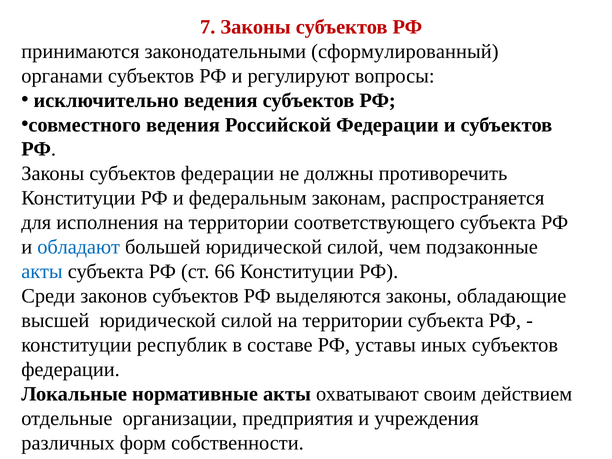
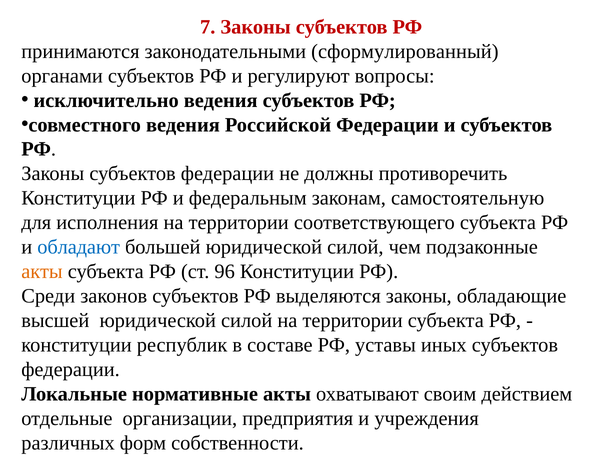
распространяется: распространяется -> самостоятельную
акты at (42, 272) colour: blue -> orange
66: 66 -> 96
